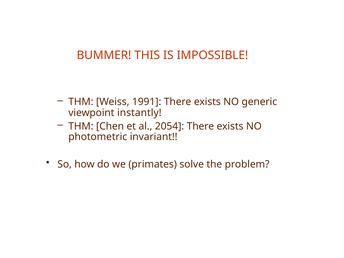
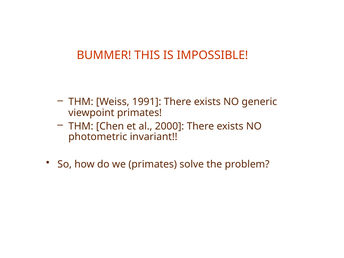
viewpoint instantly: instantly -> primates
2054: 2054 -> 2000
